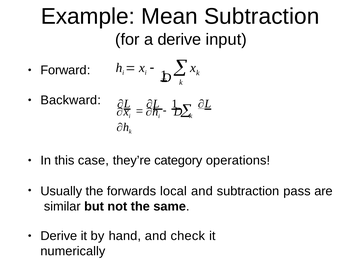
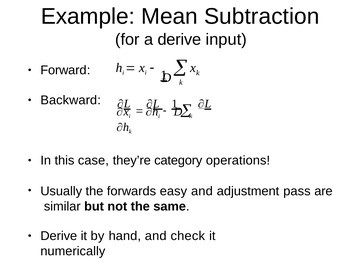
local: local -> easy
and subtraction: subtraction -> adjustment
